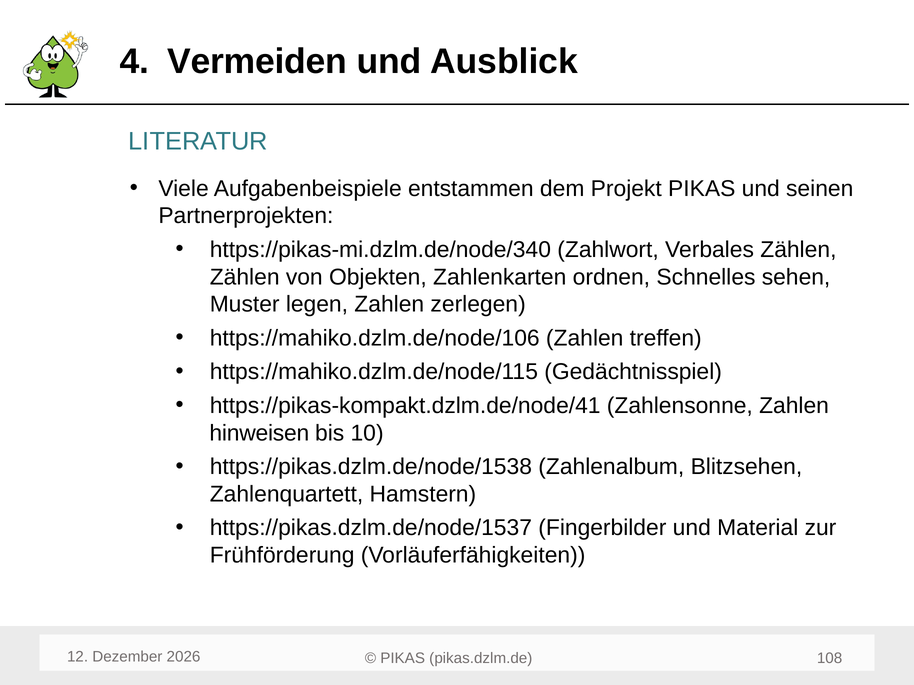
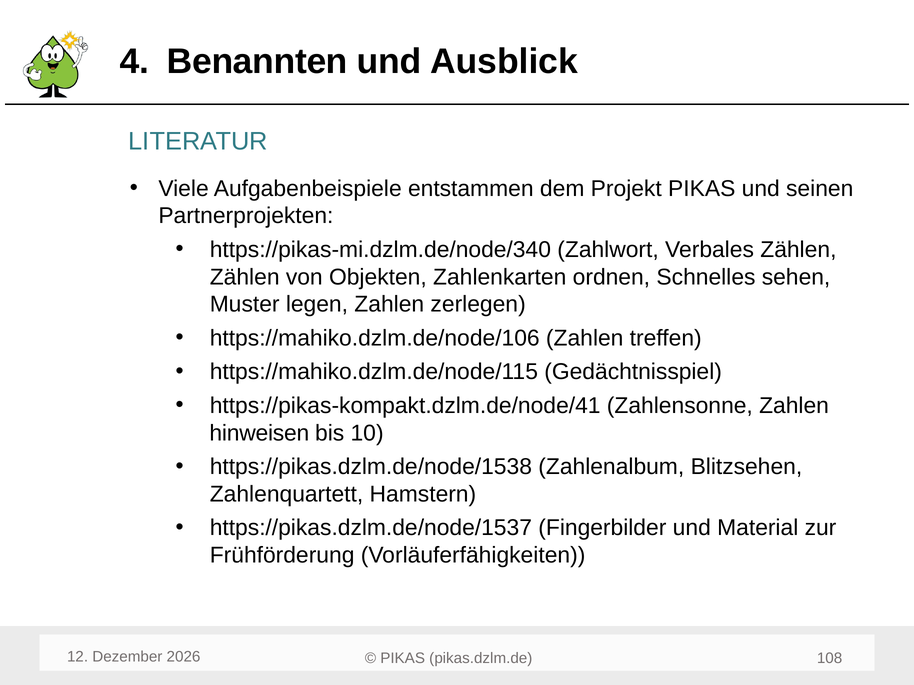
Vermeiden: Vermeiden -> Benannten
